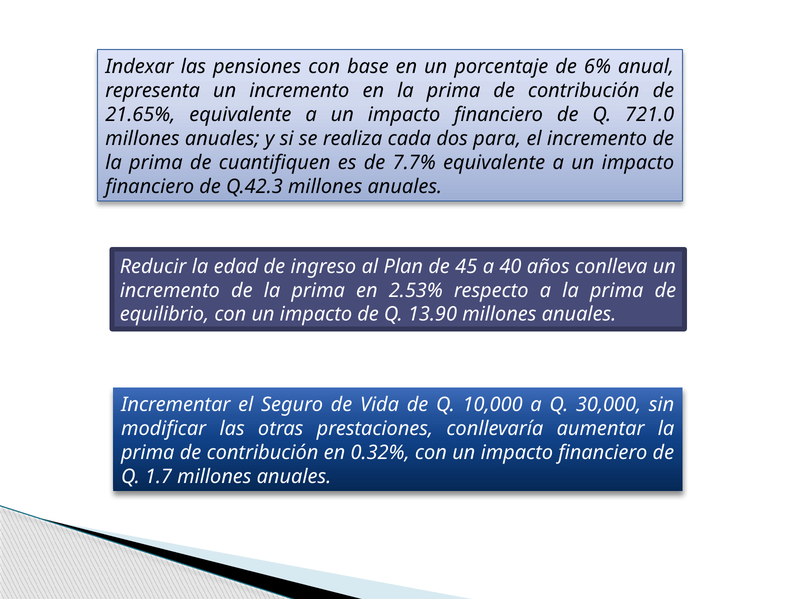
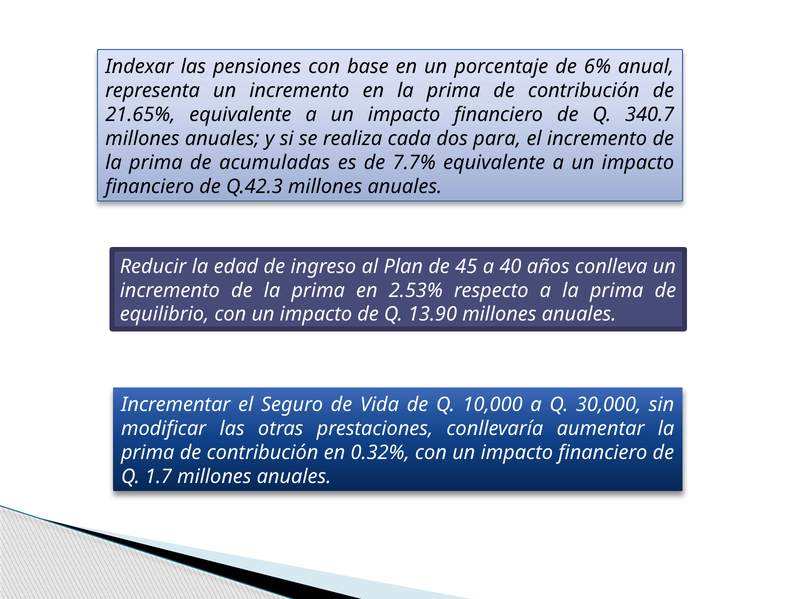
721.0: 721.0 -> 340.7
cuantifiquen: cuantifiquen -> acumuladas
